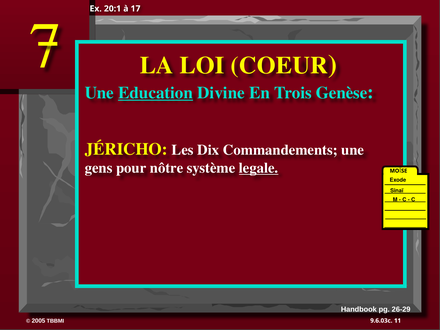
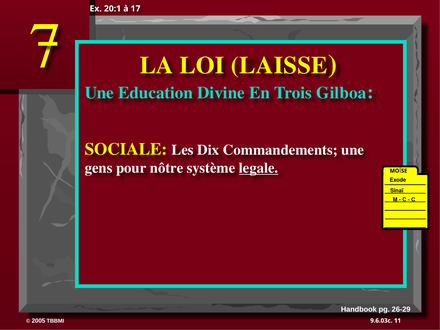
COEUR: COEUR -> LAISSE
Education underline: present -> none
Genèse: Genèse -> Gilboa
JÉRICHO: JÉRICHO -> SOCIALE
